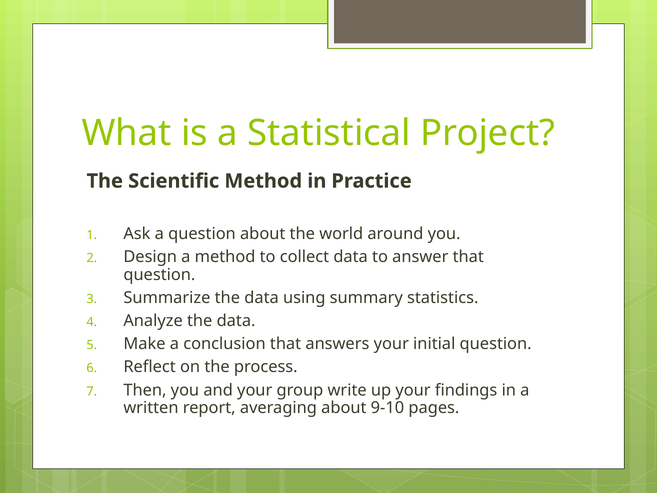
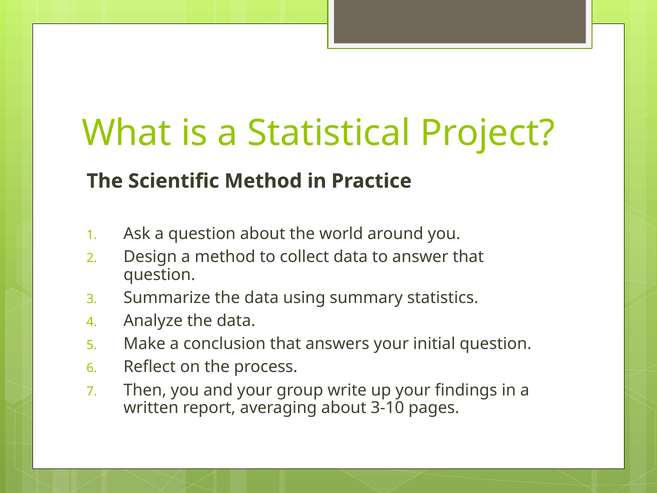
9-10: 9-10 -> 3-10
